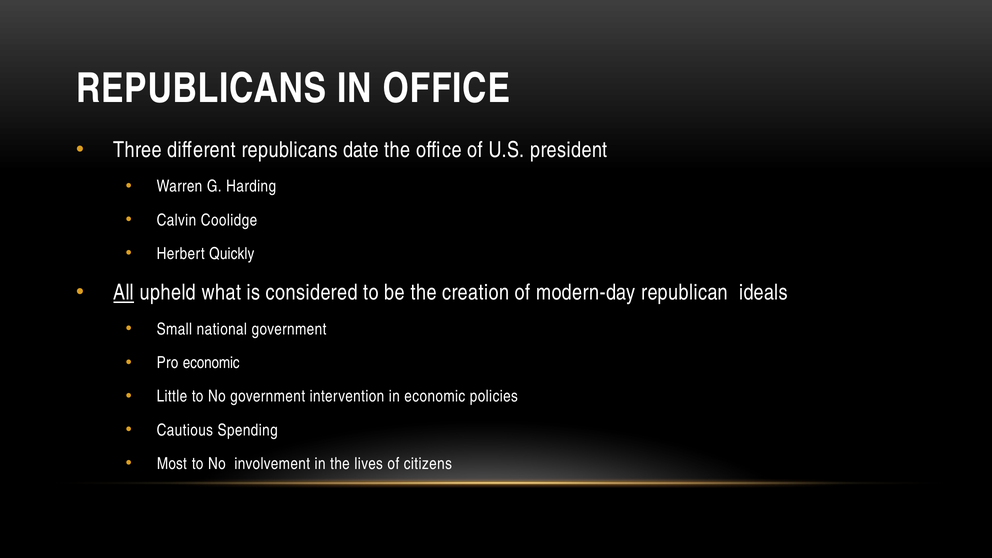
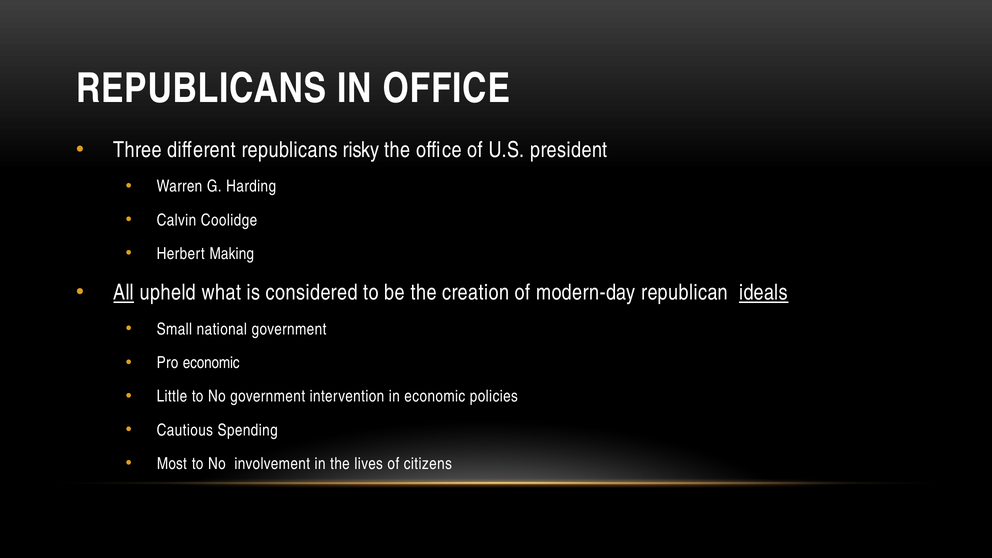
date: date -> risky
Quickly: Quickly -> Making
ideals underline: none -> present
